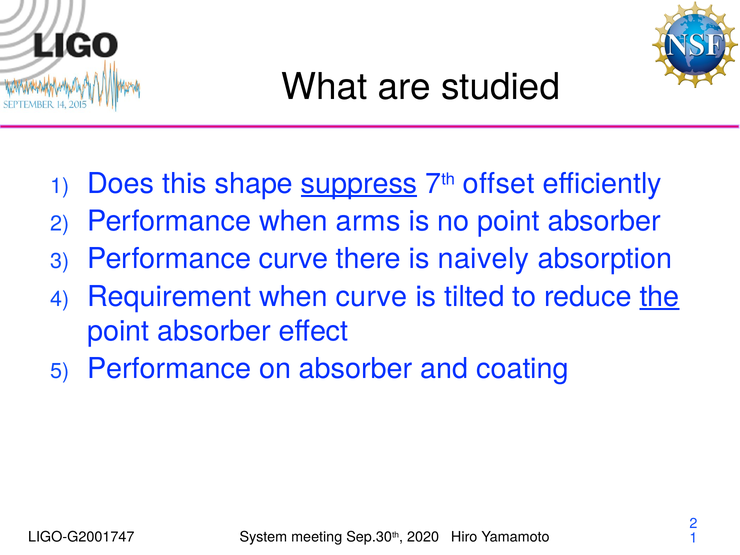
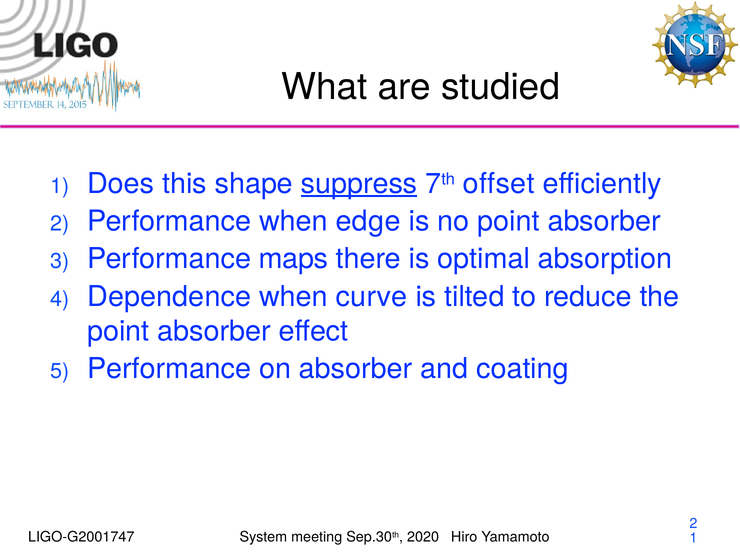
arms: arms -> edge
Performance curve: curve -> maps
naively: naively -> optimal
Requirement: Requirement -> Dependence
the underline: present -> none
